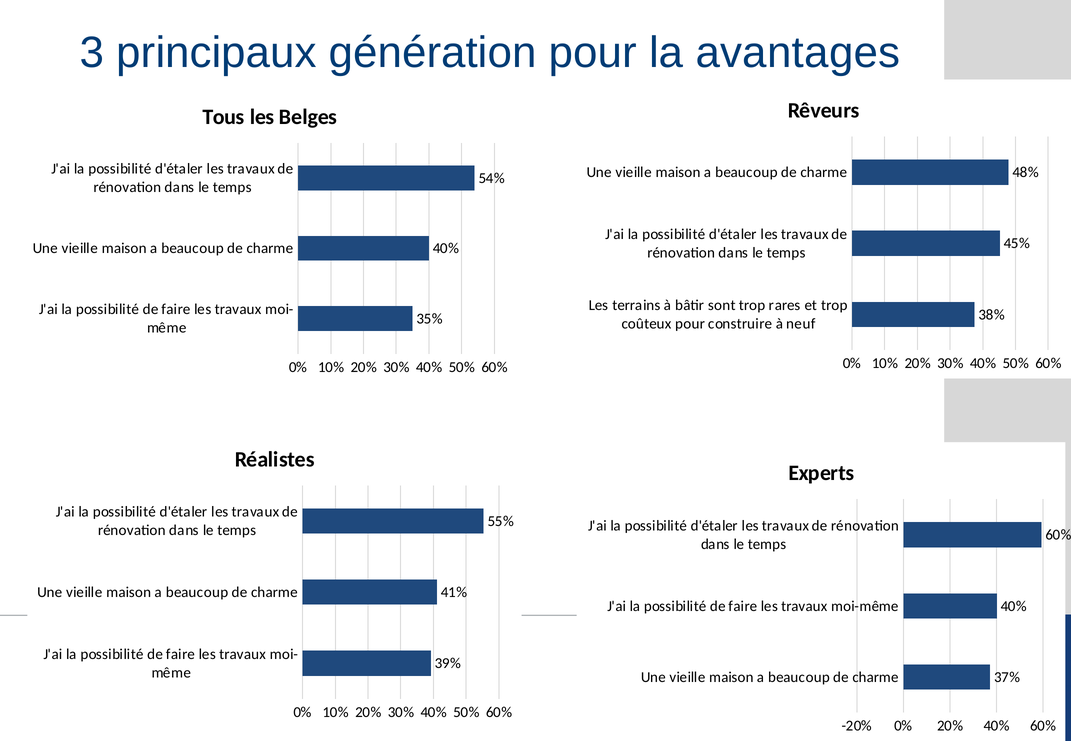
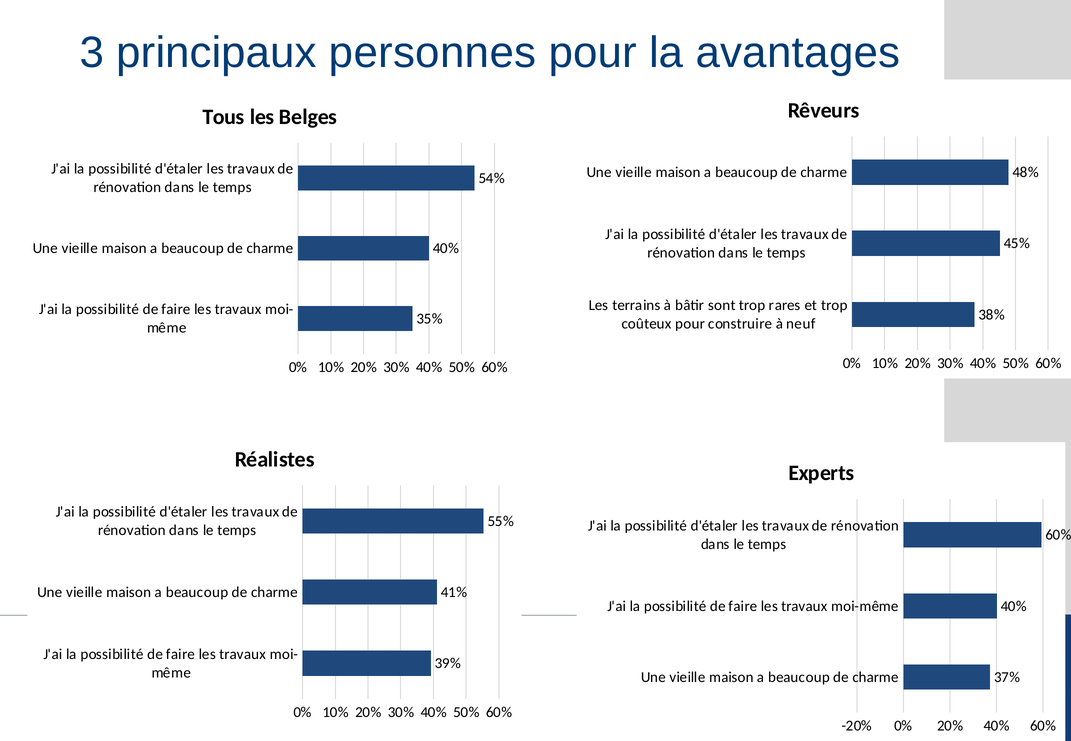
génération: génération -> personnes
